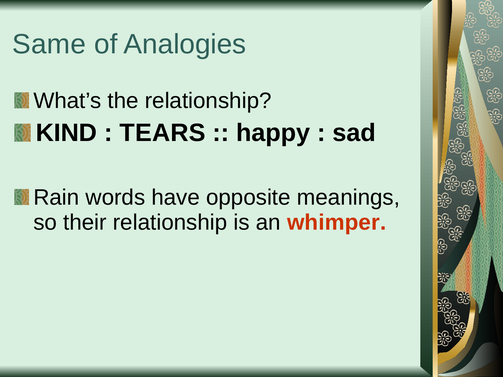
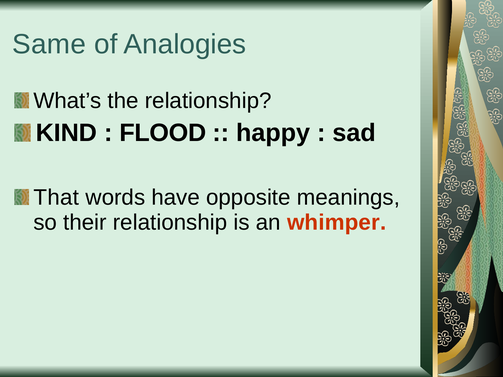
TEARS: TEARS -> FLOOD
Rain: Rain -> That
